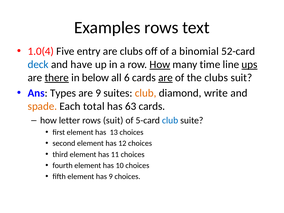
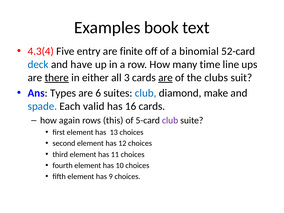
Examples rows: rows -> book
1.0(4: 1.0(4 -> 4.3(4
are clubs: clubs -> finite
How at (160, 64) underline: present -> none
ups underline: present -> none
below: below -> either
6: 6 -> 3
are 9: 9 -> 6
club at (146, 93) colour: orange -> blue
write: write -> make
spade colour: orange -> blue
total: total -> valid
63: 63 -> 16
letter: letter -> again
rows suit: suit -> this
club at (170, 120) colour: blue -> purple
